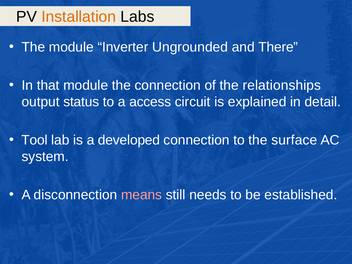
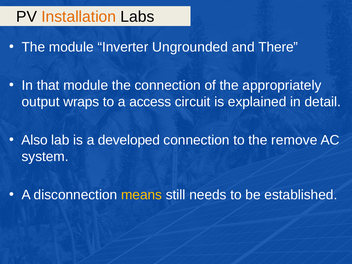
relationships: relationships -> appropriately
status: status -> wraps
Tool: Tool -> Also
surface: surface -> remove
means colour: pink -> yellow
